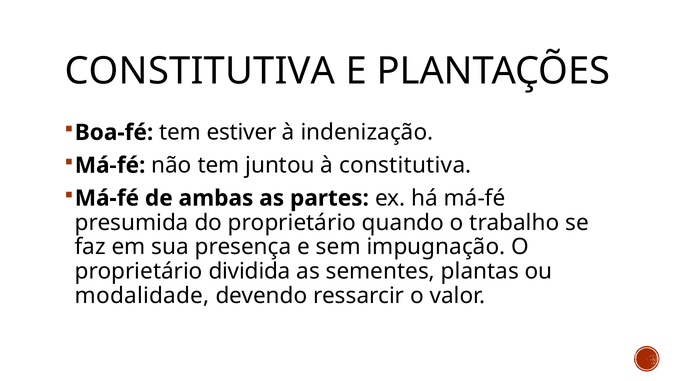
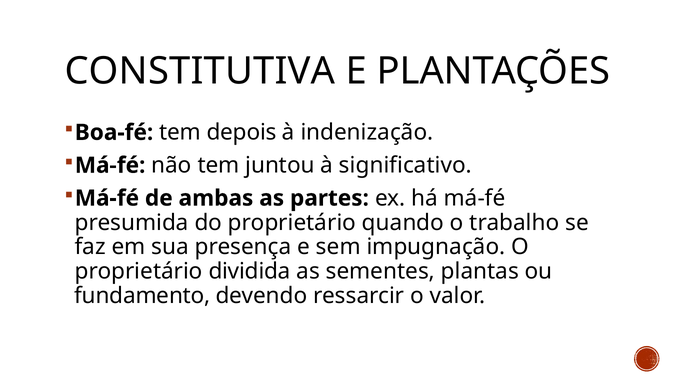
estiver: estiver -> depois
à constitutiva: constitutiva -> significativo
modalidade: modalidade -> fundamento
